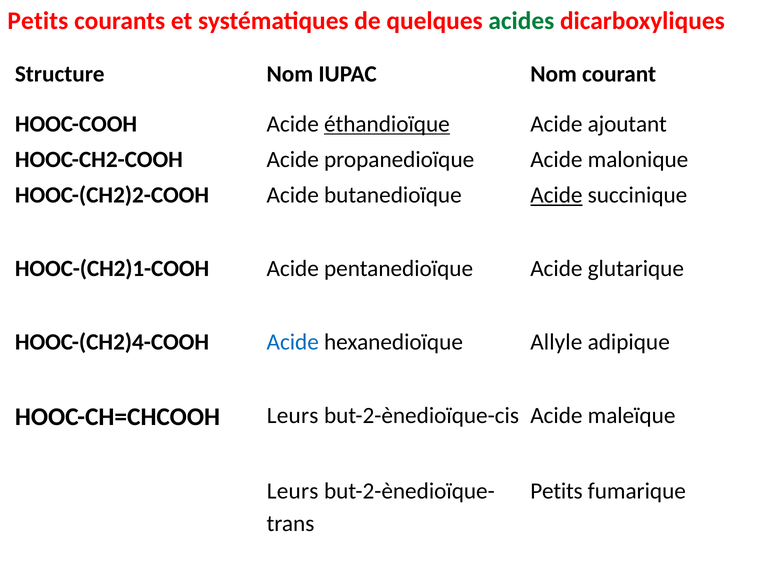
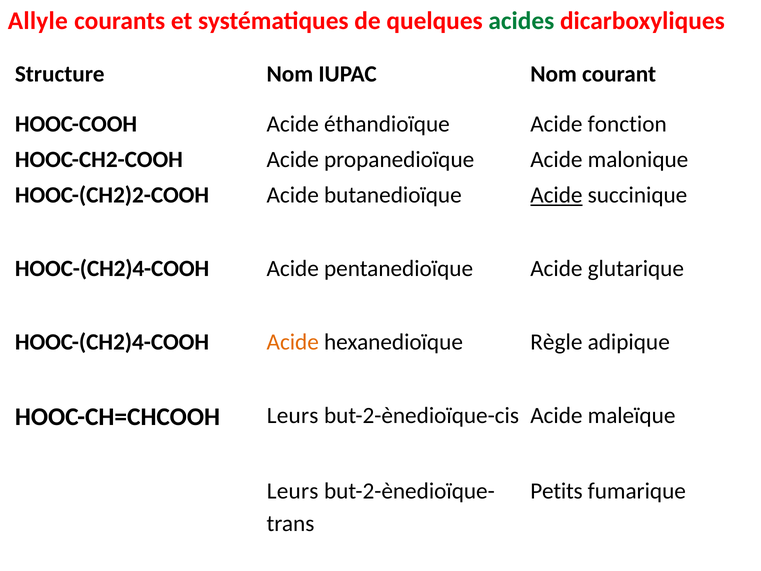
Petits at (38, 21): Petits -> Allyle
éthandioïque underline: present -> none
ajoutant: ajoutant -> fonction
HOOC-(CH2)1-COOH at (112, 268): HOOC-(CH2)1-COOH -> HOOC-(CH2)4-COOH
Acide at (293, 342) colour: blue -> orange
Allyle: Allyle -> Règle
